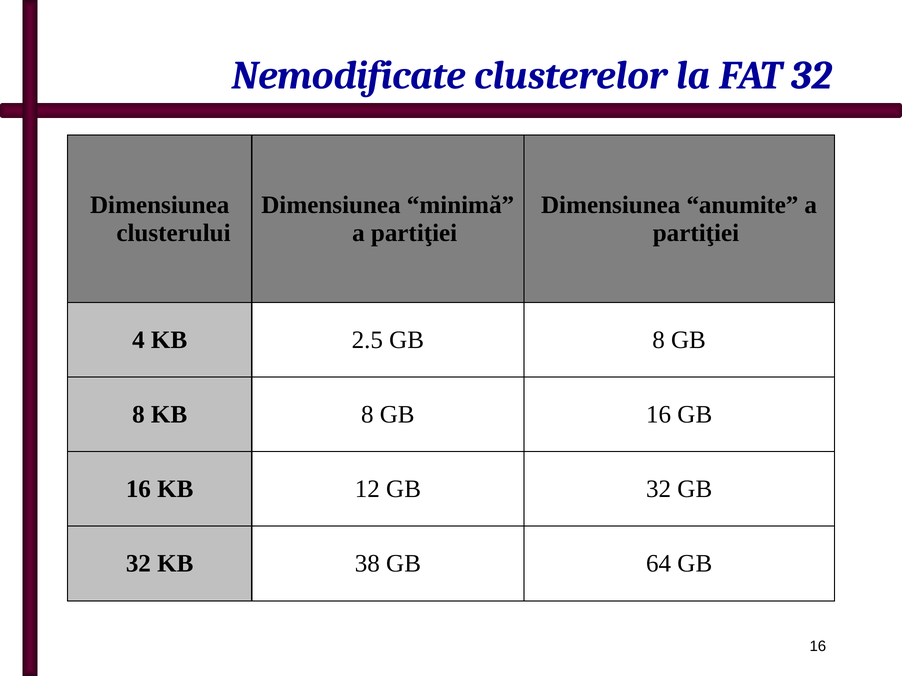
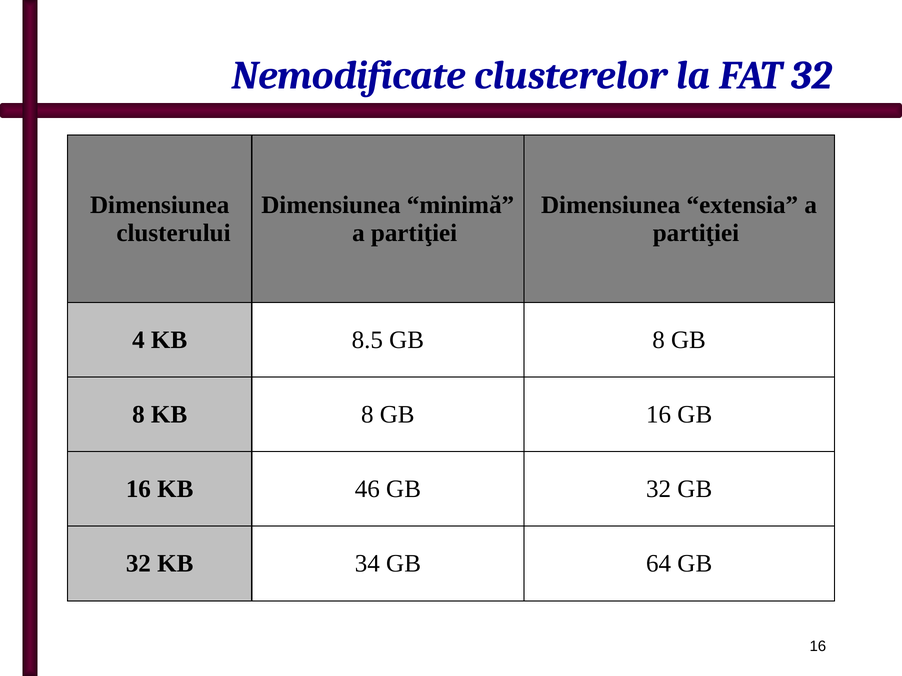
anumite: anumite -> extensia
2.5: 2.5 -> 8.5
12: 12 -> 46
38: 38 -> 34
